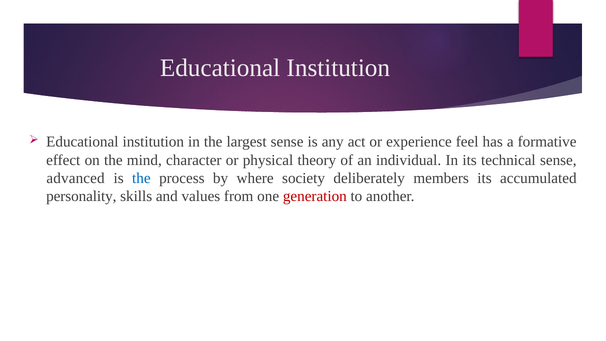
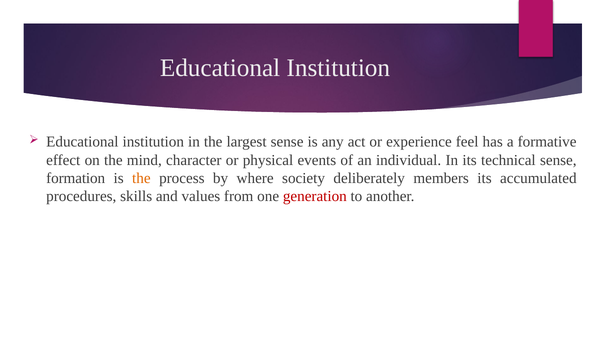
theory: theory -> events
advanced: advanced -> formation
the at (141, 178) colour: blue -> orange
personality: personality -> procedures
